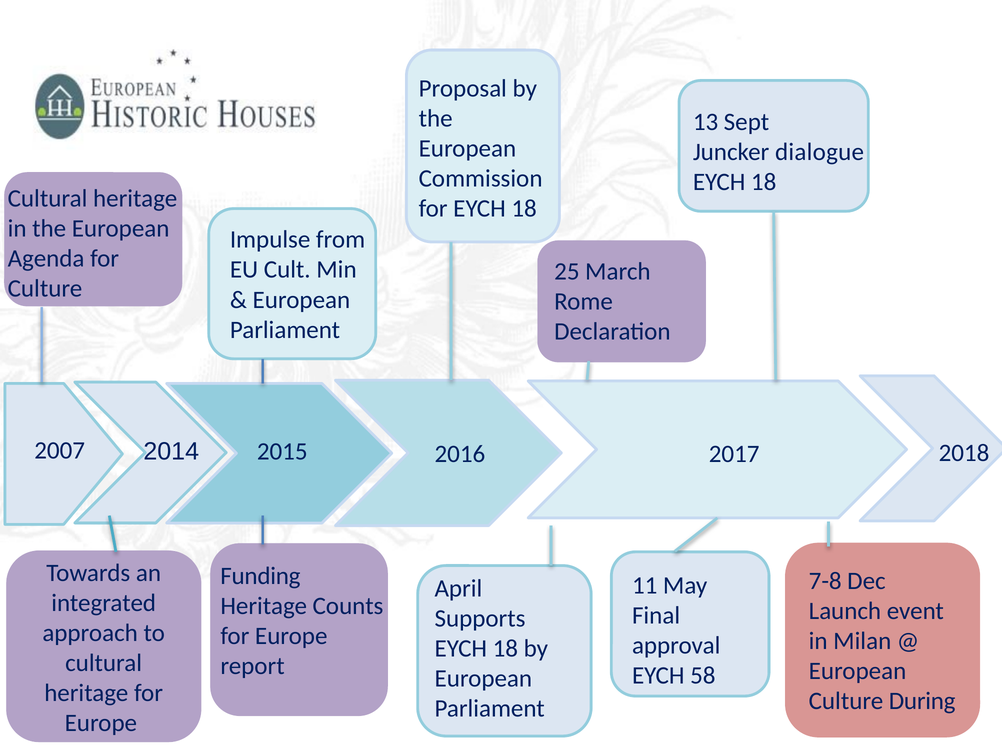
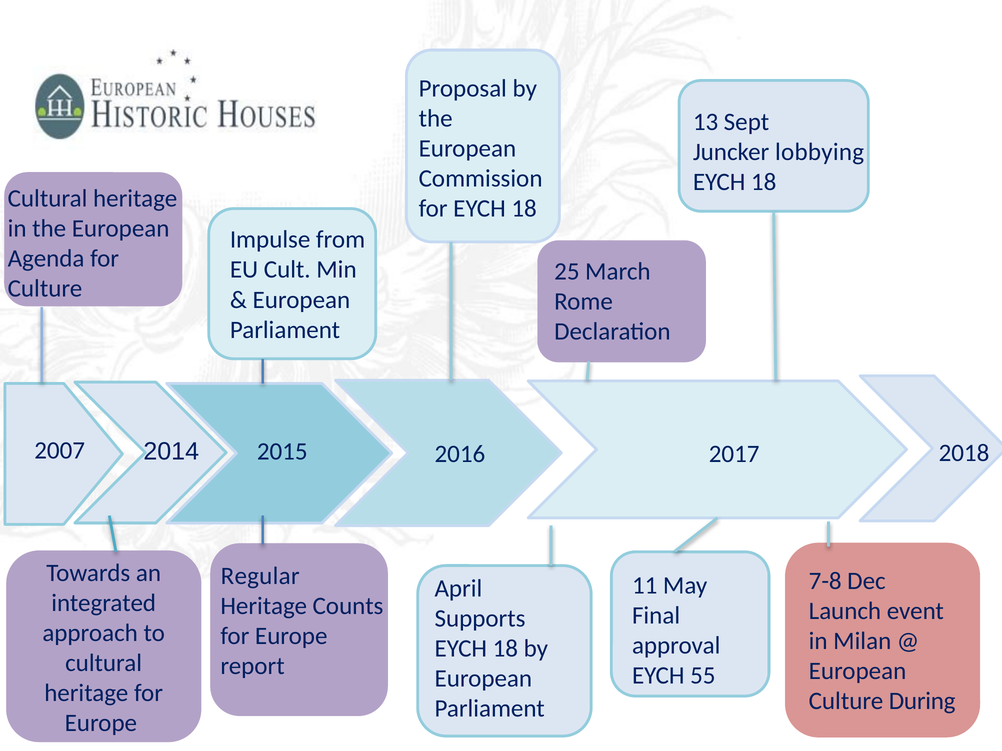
dialogue: dialogue -> lobbying
Funding: Funding -> Regular
58: 58 -> 55
